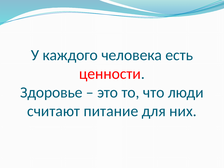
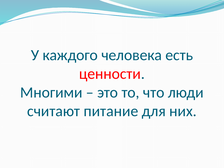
Здоровье: Здоровье -> Многими
